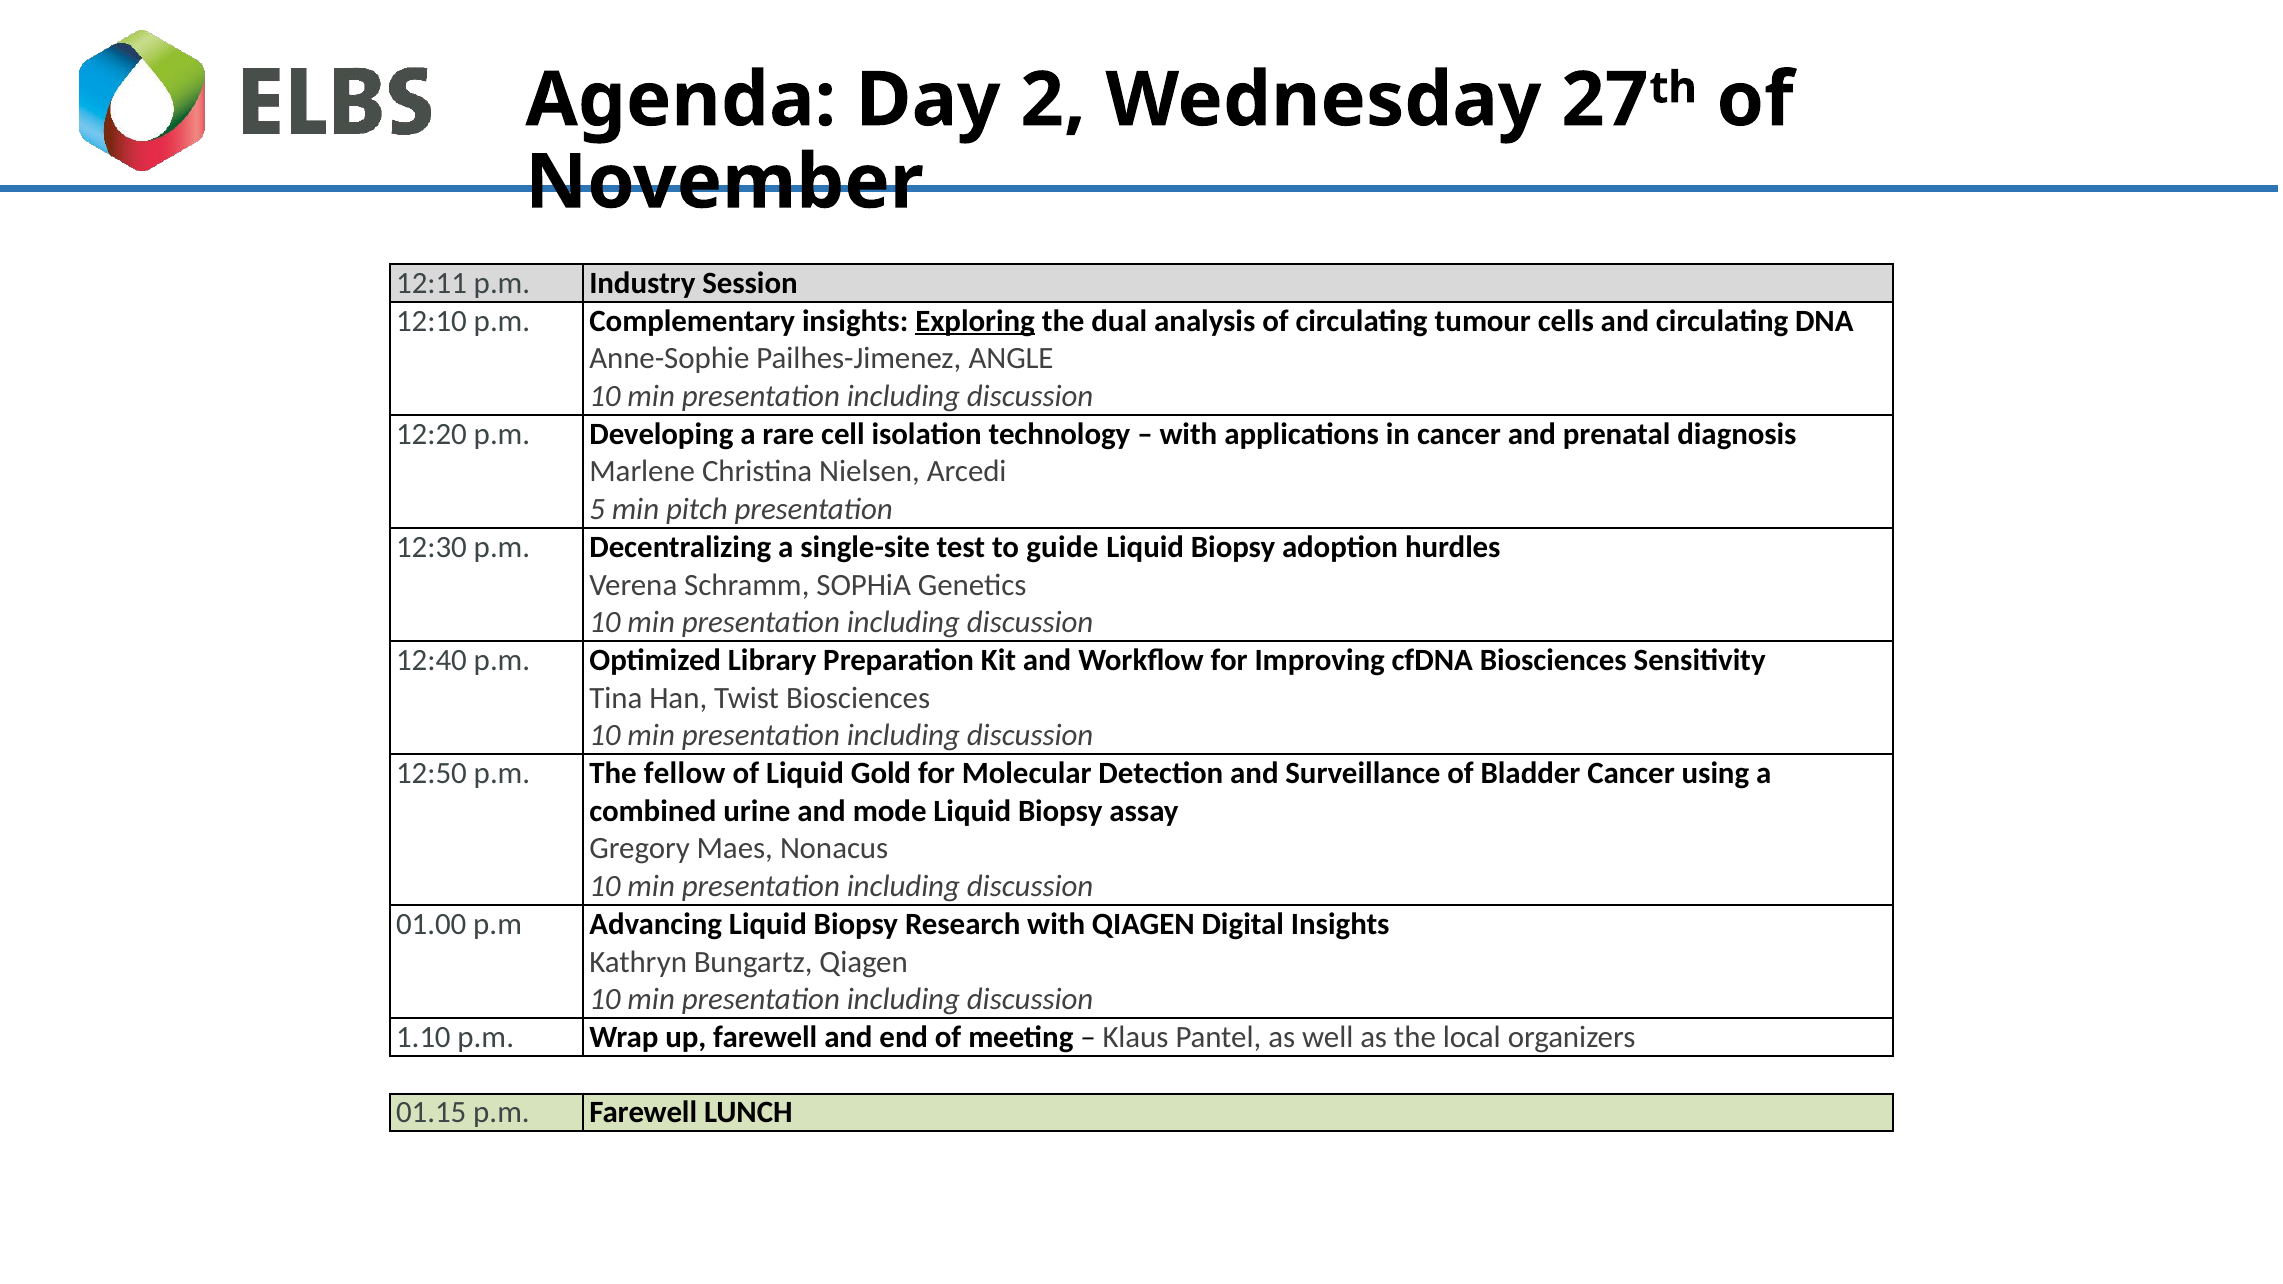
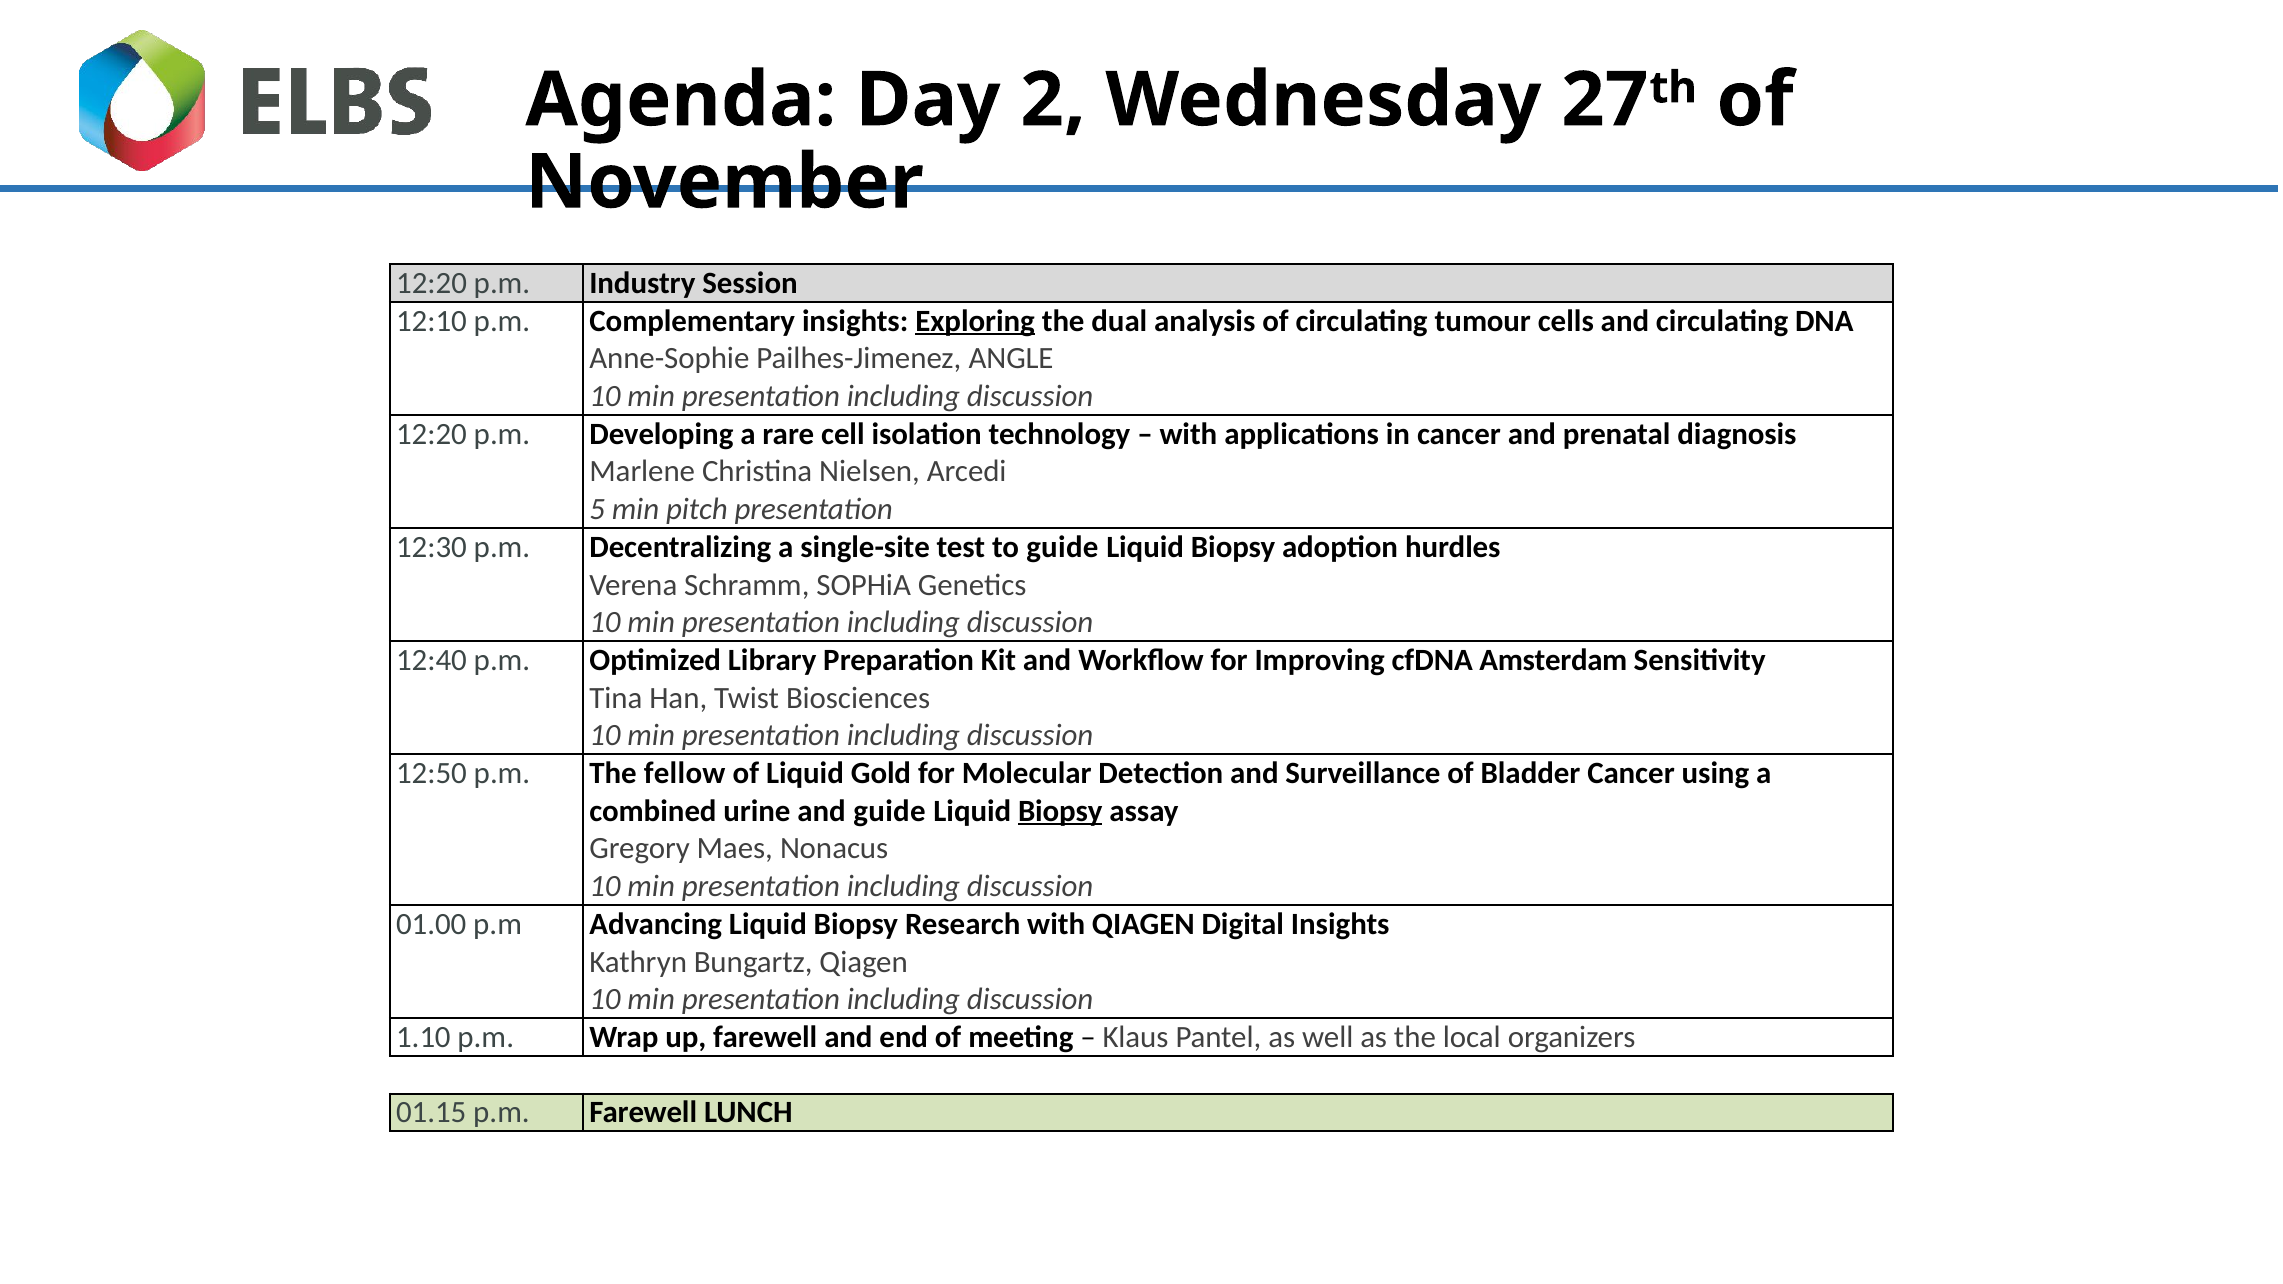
12:11 at (432, 283): 12:11 -> 12:20
cfDNA Biosciences: Biosciences -> Amsterdam
and mode: mode -> guide
Biopsy at (1060, 811) underline: none -> present
